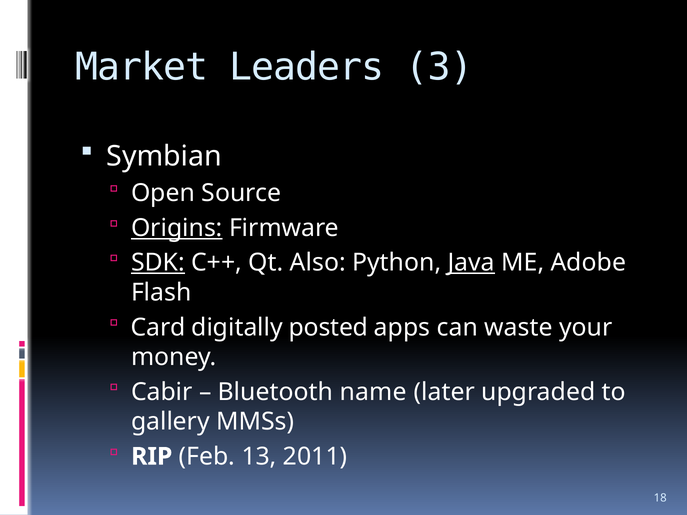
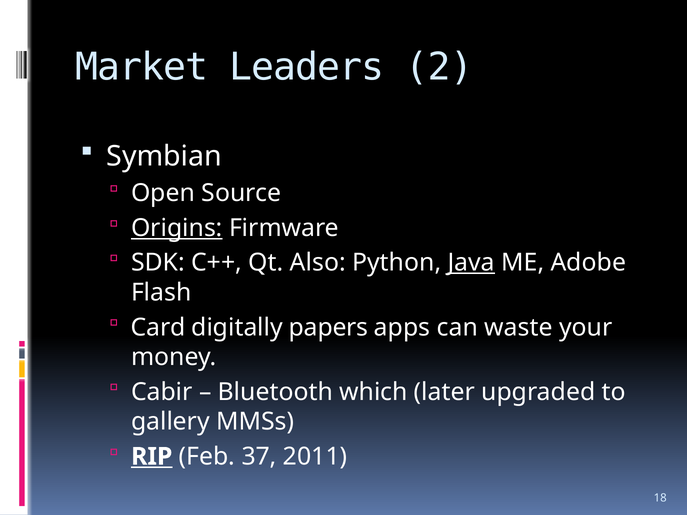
3: 3 -> 2
SDK underline: present -> none
posted: posted -> papers
name: name -> which
RIP underline: none -> present
13: 13 -> 37
